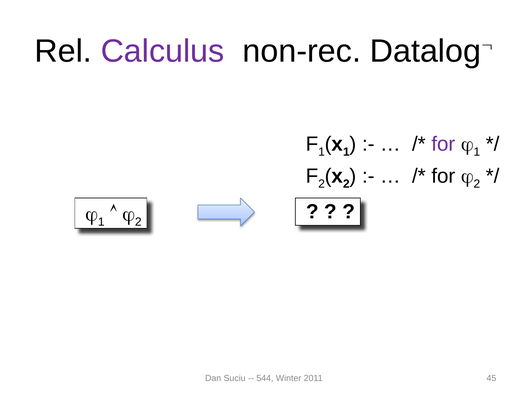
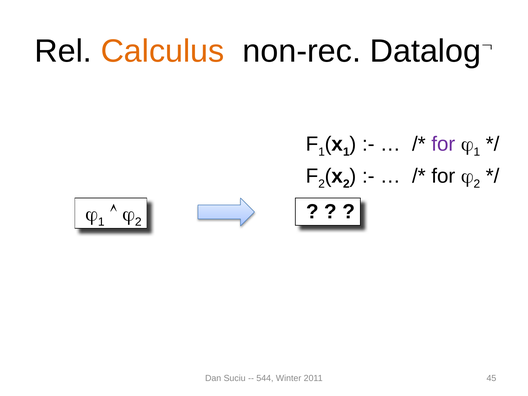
Calculus colour: purple -> orange
